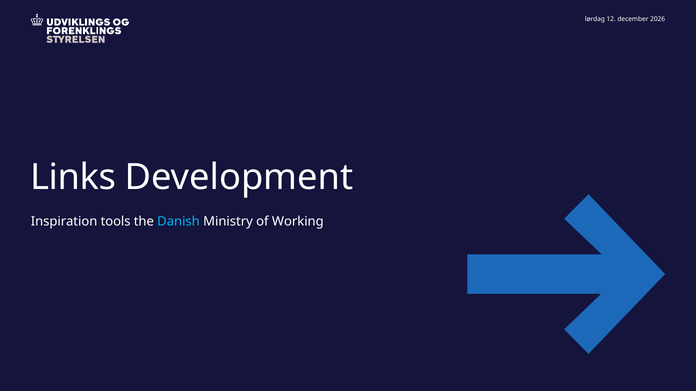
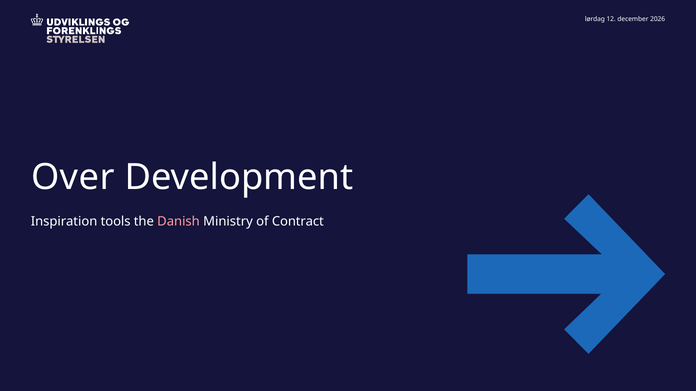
Links: Links -> Over
Danish colour: light blue -> pink
Working: Working -> Contract
